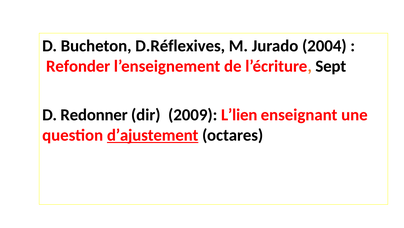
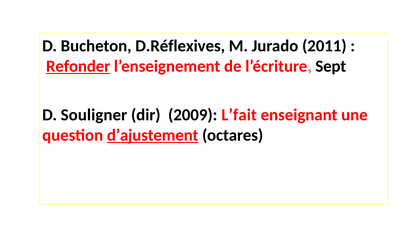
2004: 2004 -> 2011
Refonder underline: none -> present
Redonner: Redonner -> Souligner
L’lien: L’lien -> L’fait
